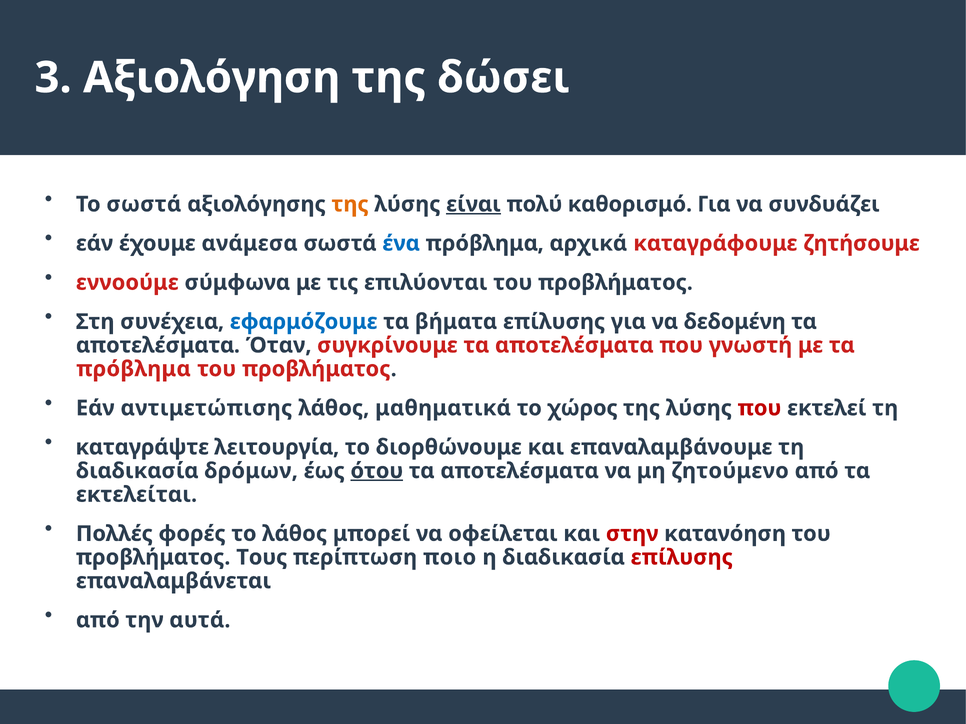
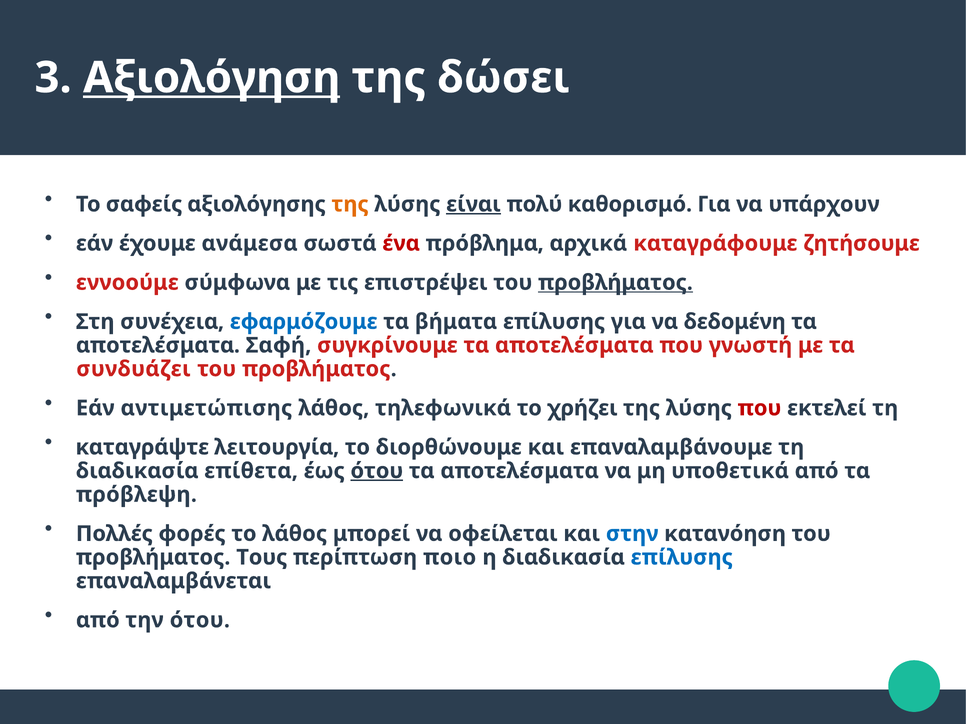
Αξιολόγηση underline: none -> present
Το σωστά: σωστά -> σαφείς
συνδυάζει: συνδυάζει -> υπάρχουν
ένα colour: blue -> red
επιλύονται: επιλύονται -> επιστρέψει
προβλήματος at (615, 283) underline: none -> present
Όταν: Όταν -> Σαφή
πρόβλημα at (134, 369): πρόβλημα -> συνδυάζει
μαθηματικά: μαθηματικά -> τηλεφωνικά
χώρος: χώρος -> χρήζει
δρόμων: δρόμων -> επίθετα
ζητούμενο: ζητούμενο -> υποθετικά
εκτελείται: εκτελείται -> πρόβλεψη
στην colour: red -> blue
επίλυσης at (682, 558) colour: red -> blue
την αυτά: αυτά -> ότου
